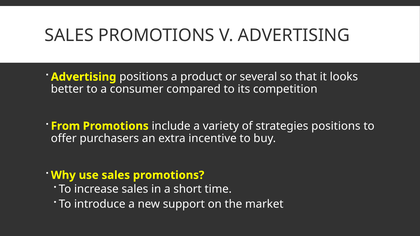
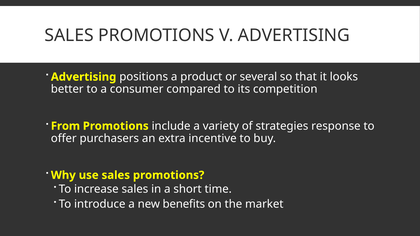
strategies positions: positions -> response
support: support -> benefits
